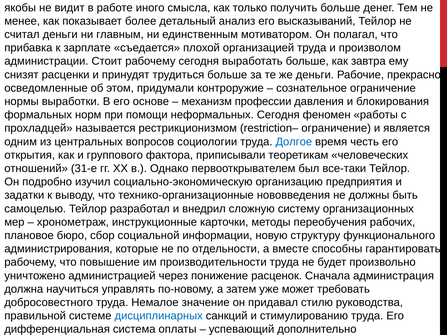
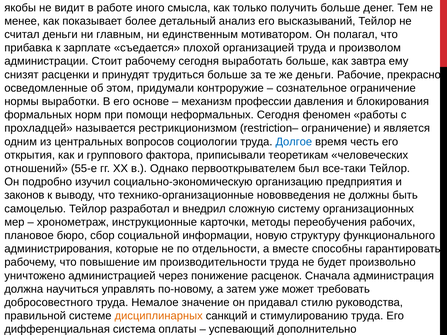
31-е: 31-е -> 55-е
задатки: задатки -> законов
дисциплинарных colour: blue -> orange
